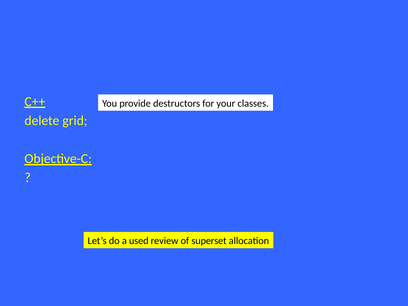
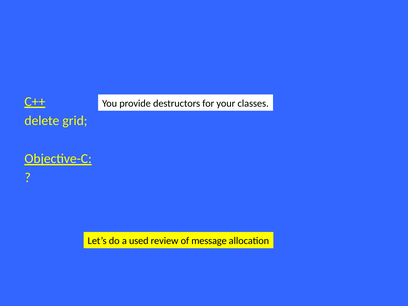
superset: superset -> message
